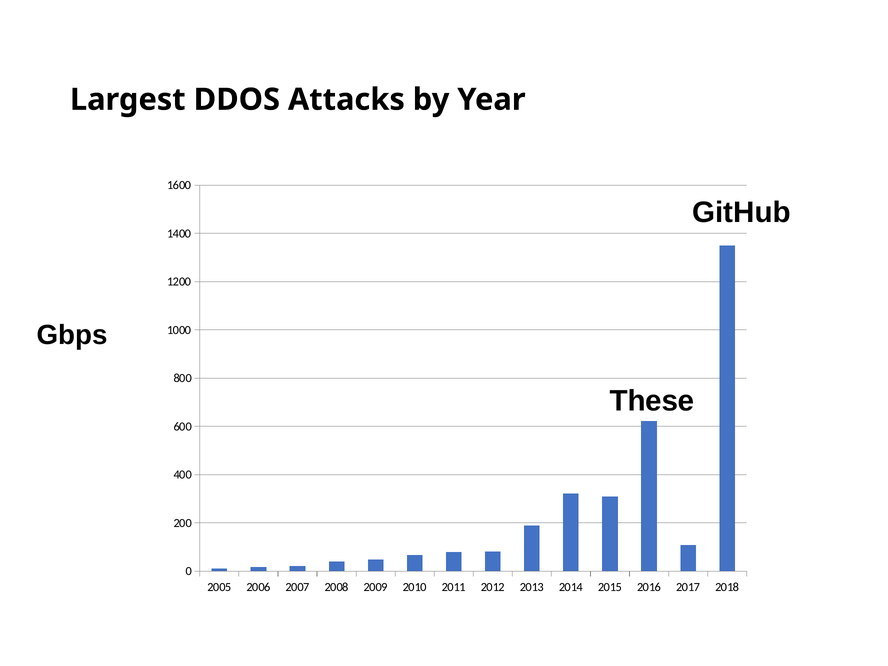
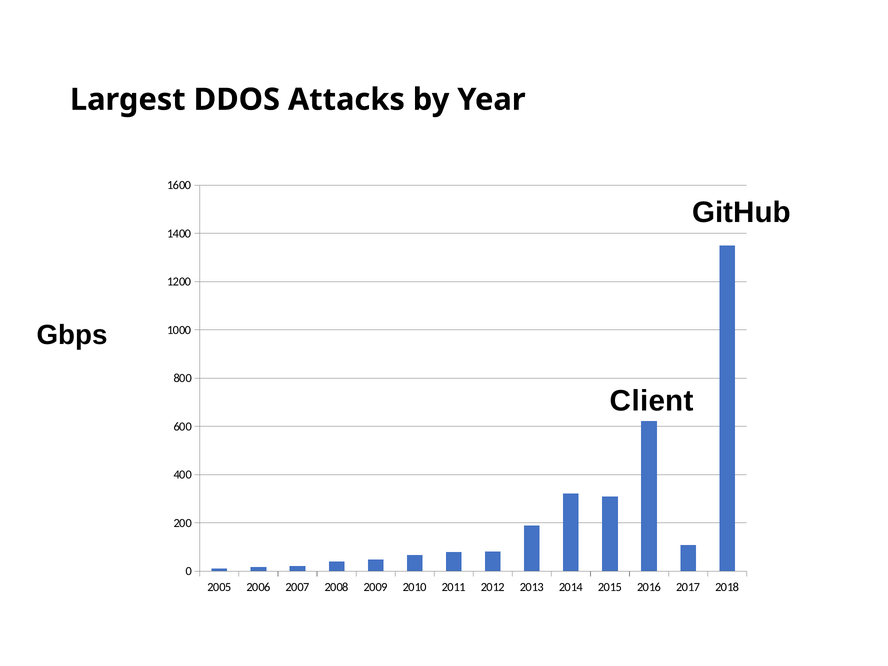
These: These -> Client
